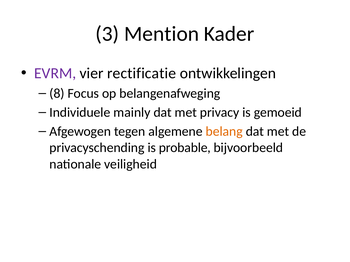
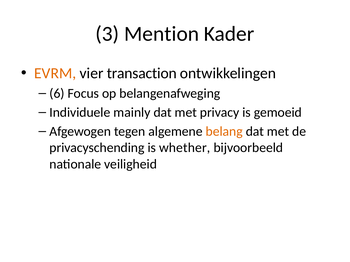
EVRM colour: purple -> orange
rectificatie: rectificatie -> transaction
8: 8 -> 6
probable: probable -> whether
